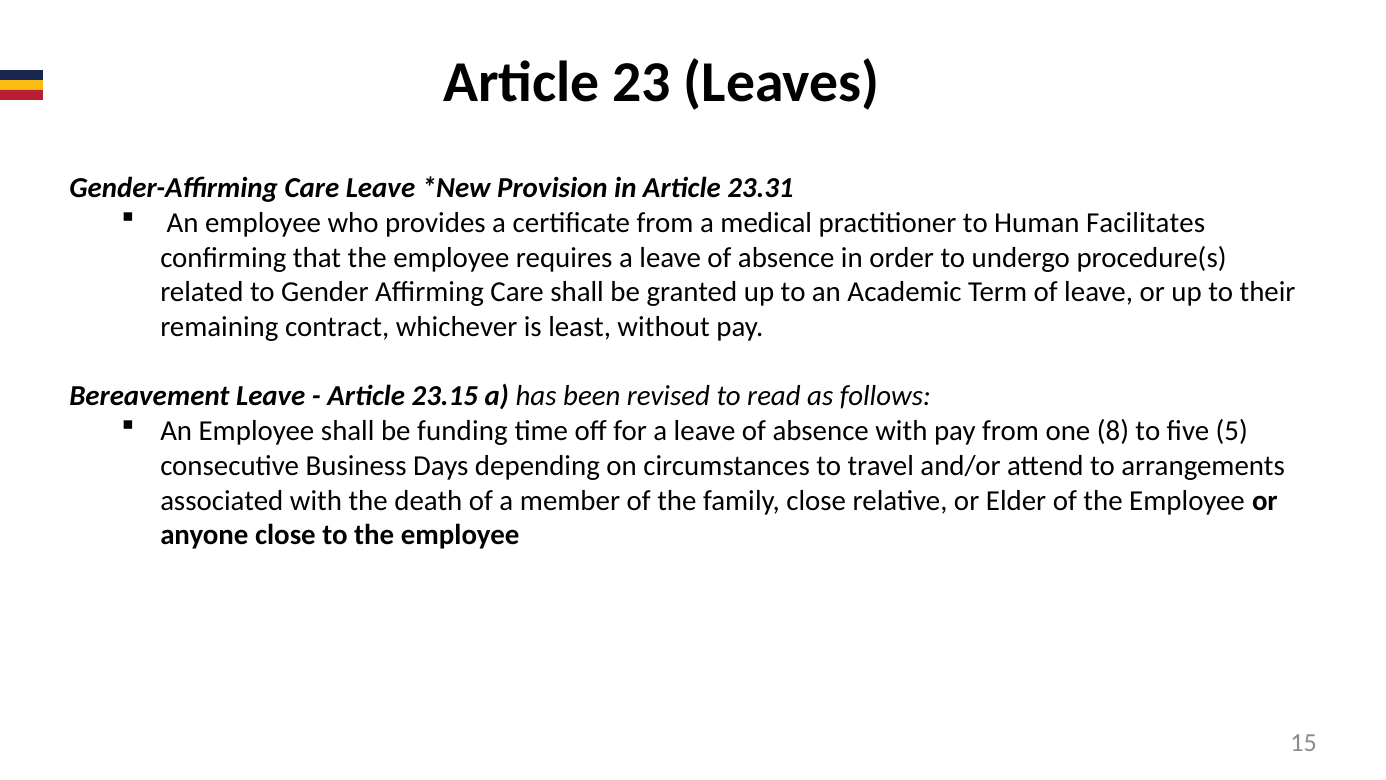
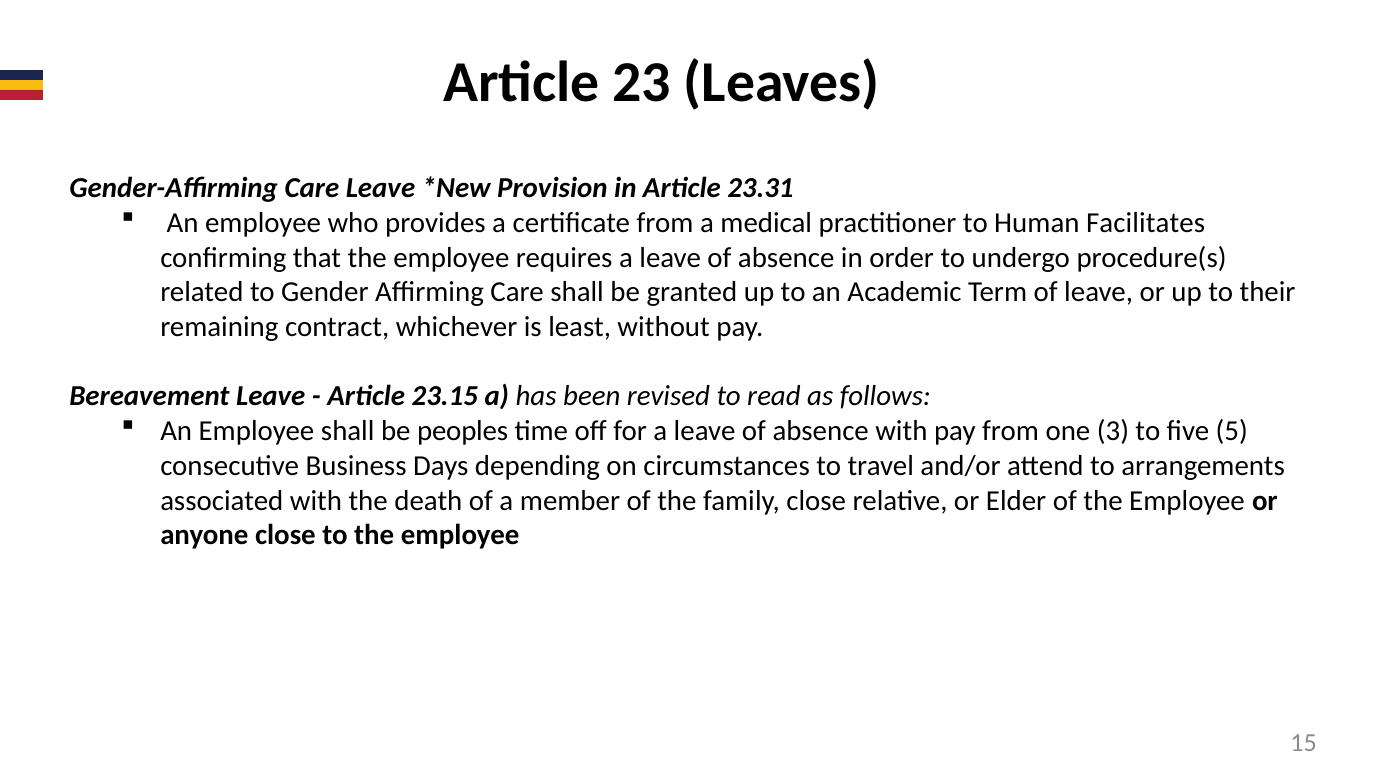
funding: funding -> peoples
8: 8 -> 3
